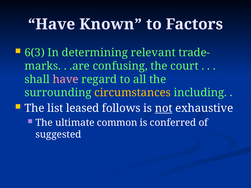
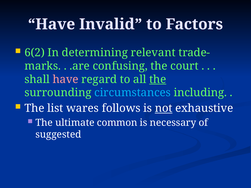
Known: Known -> Invalid
6(3: 6(3 -> 6(2
the at (158, 79) underline: none -> present
circumstances colour: yellow -> light blue
leased: leased -> wares
conferred: conferred -> necessary
